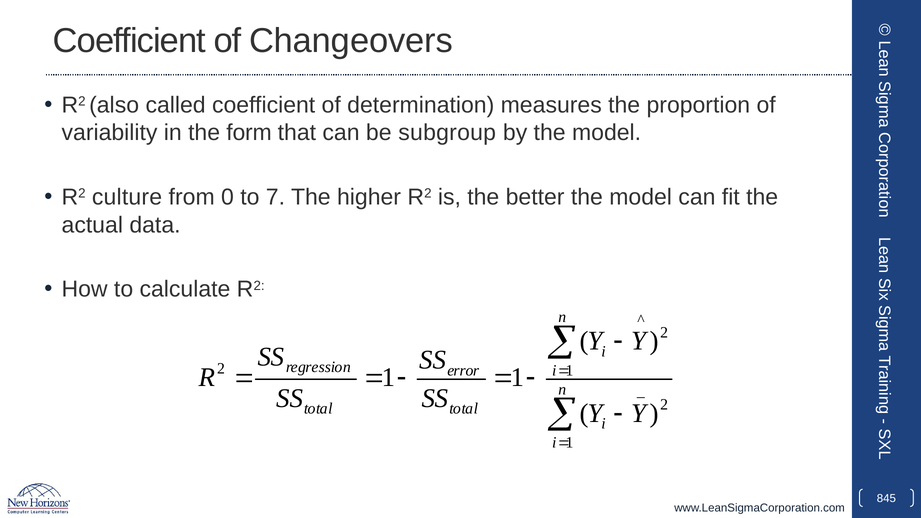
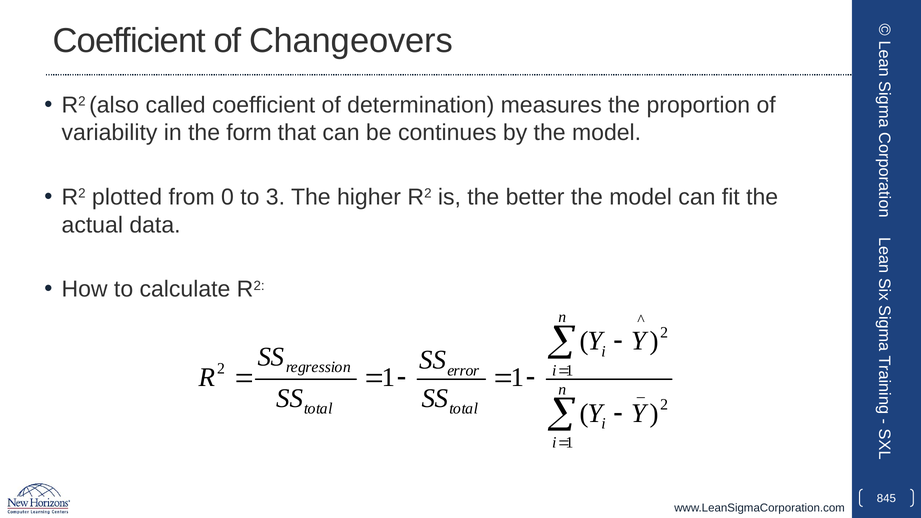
subgroup: subgroup -> continues
culture: culture -> plotted
7: 7 -> 3
